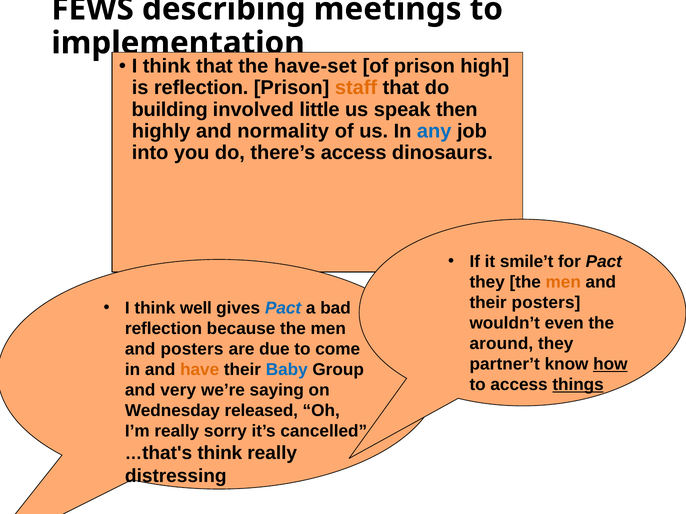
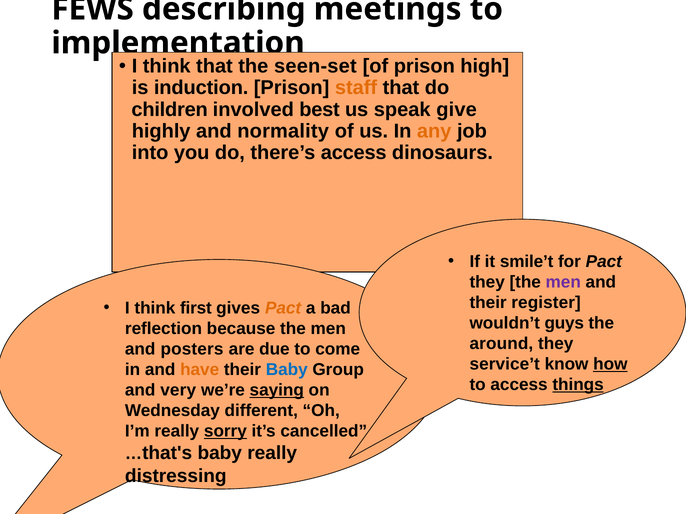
have-set: have-set -> seen-set
is reflection: reflection -> induction
building: building -> children
little: little -> best
then: then -> give
any colour: blue -> orange
men at (563, 282) colour: orange -> purple
their posters: posters -> register
well: well -> first
Pact at (283, 308) colour: blue -> orange
even: even -> guys
partner’t: partner’t -> service’t
saying underline: none -> present
released: released -> different
sorry underline: none -> present
…that's think: think -> baby
